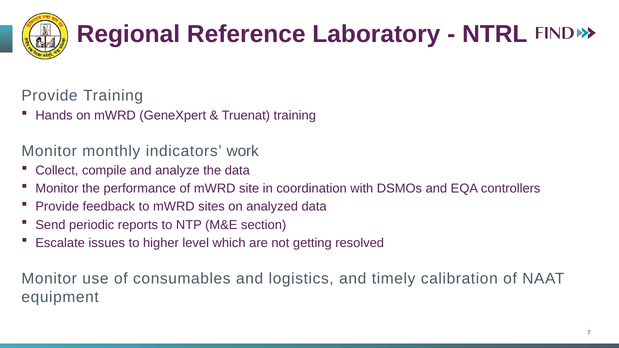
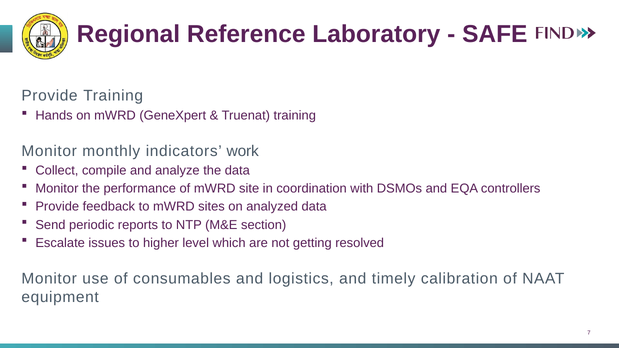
NTRL: NTRL -> SAFE
